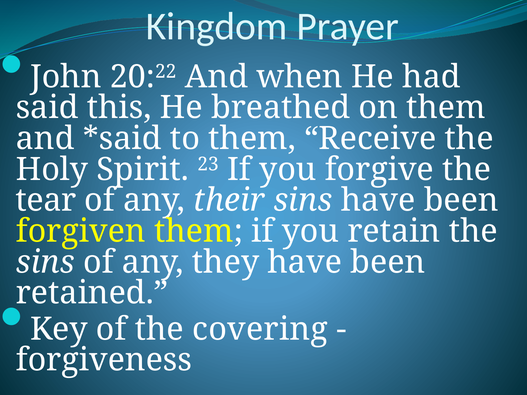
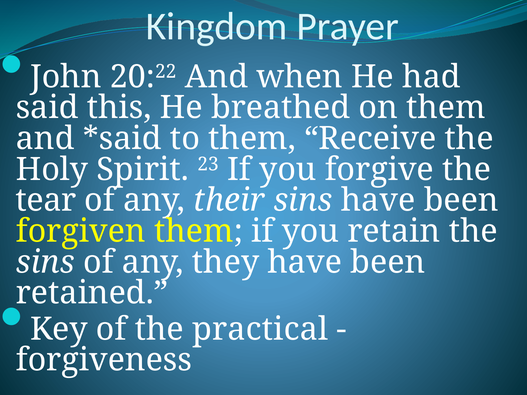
covering: covering -> practical
